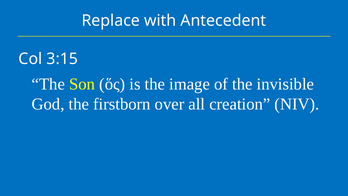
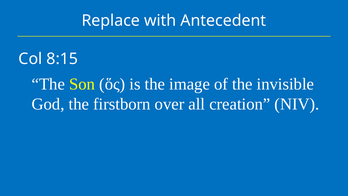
3:15: 3:15 -> 8:15
